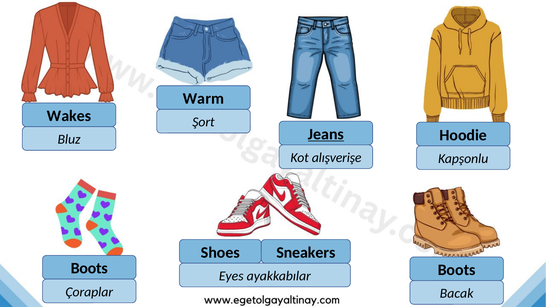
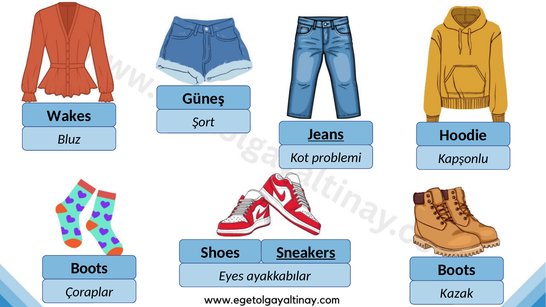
Warm: Warm -> Güneş
alışverişe: alışverişe -> problemi
Sneakers underline: none -> present
Bacak: Bacak -> Kazak
